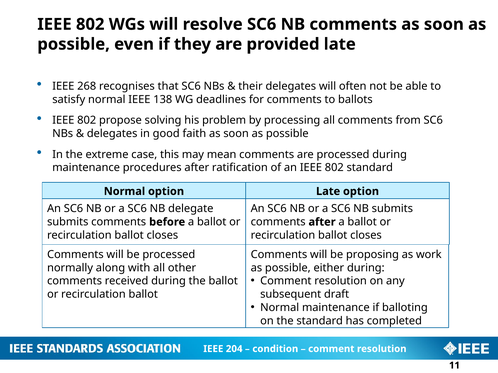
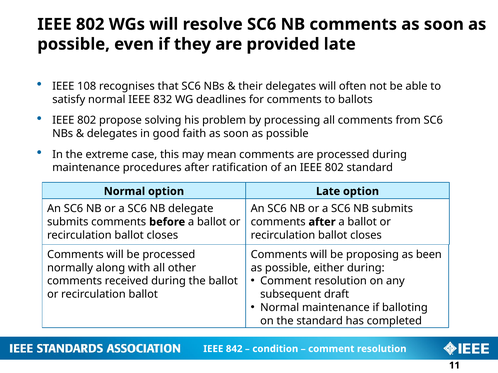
268: 268 -> 108
138: 138 -> 832
work: work -> been
204: 204 -> 842
